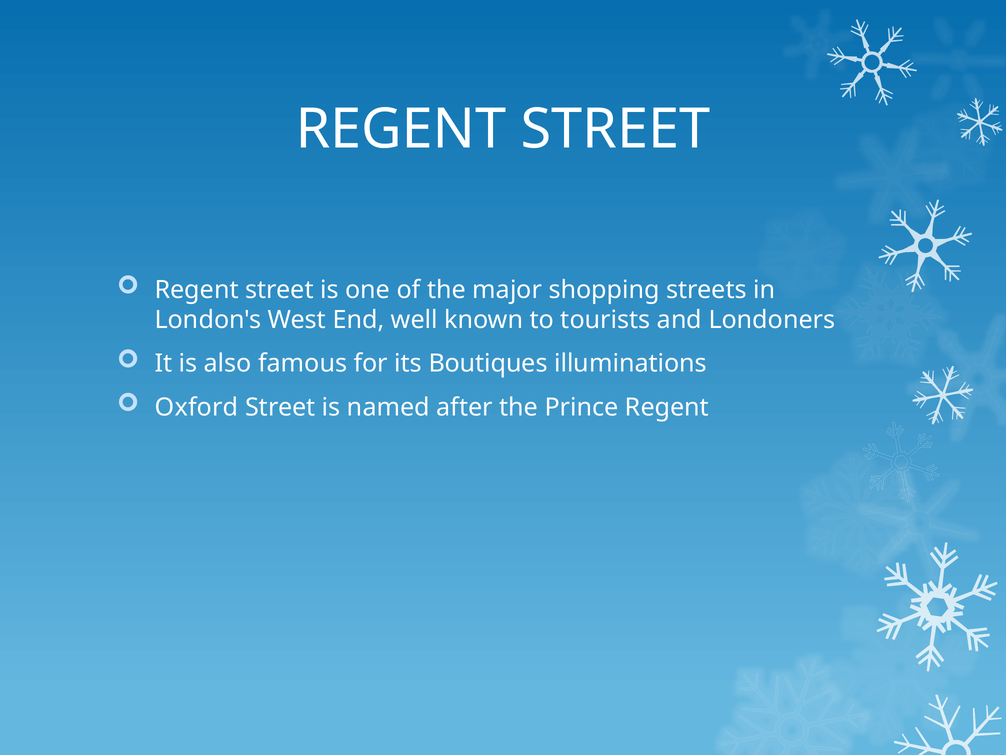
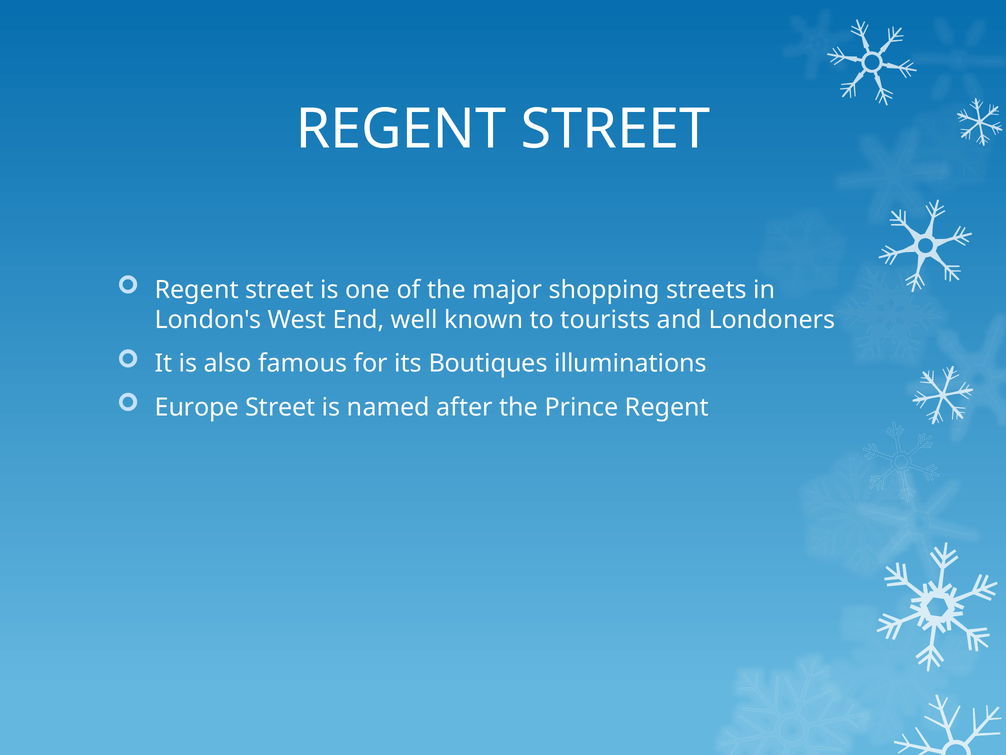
Oxford: Oxford -> Europe
